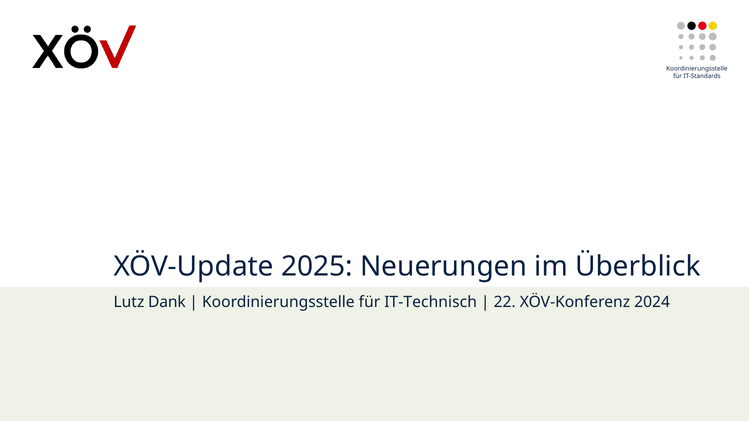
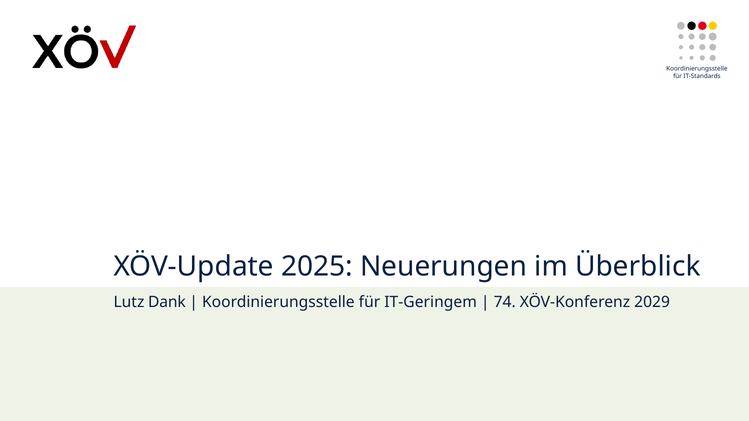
IT-Technisch: IT-Technisch -> IT-Geringem
22: 22 -> 74
2024: 2024 -> 2029
